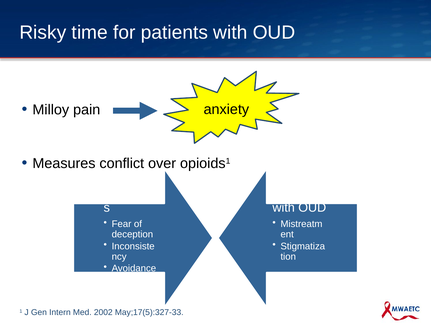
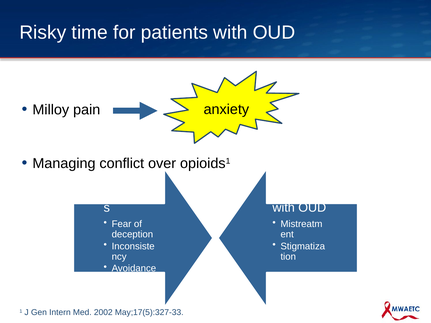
Measures: Measures -> Managing
